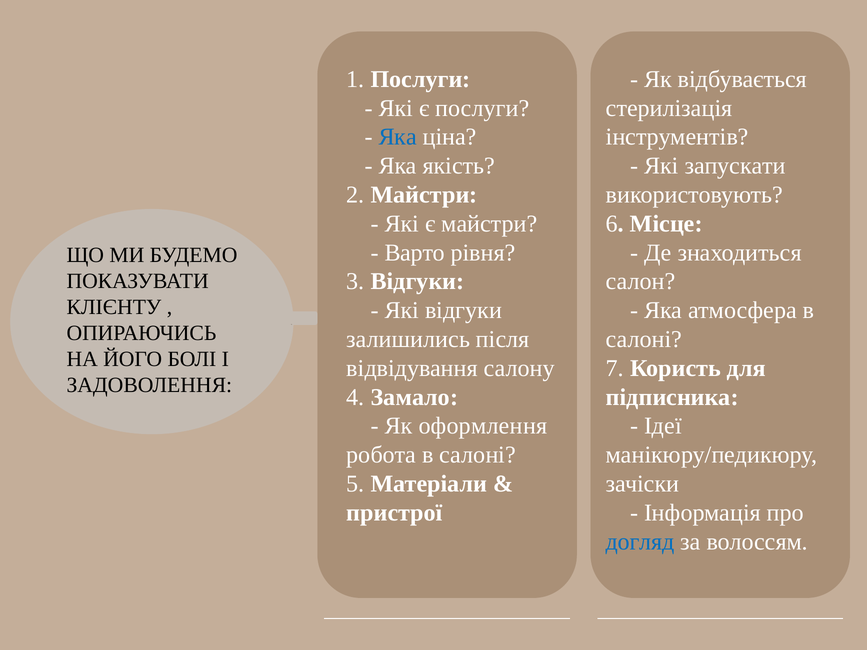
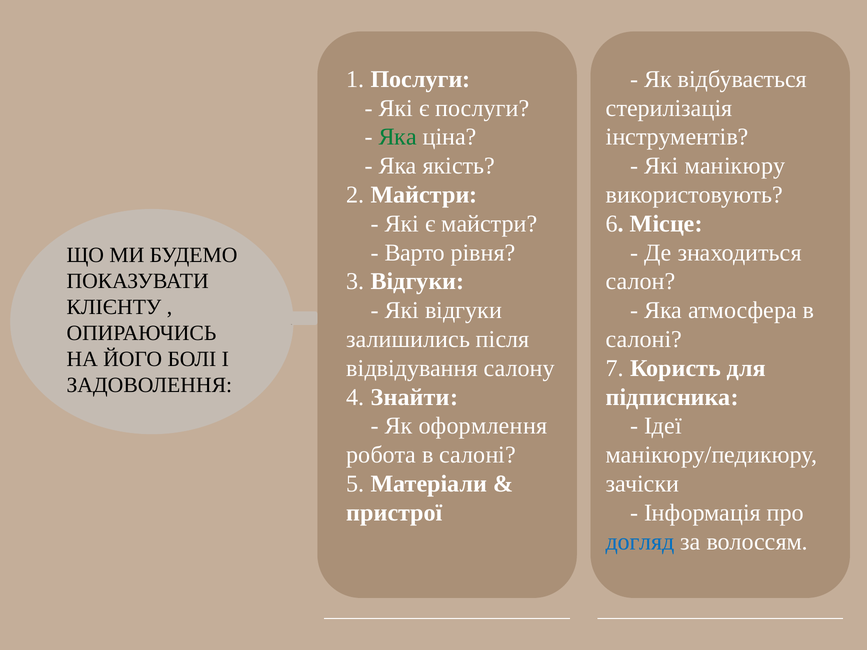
Яка at (398, 137) colour: blue -> green
запускати: запускати -> манікюру
Замало: Замало -> Знайти
